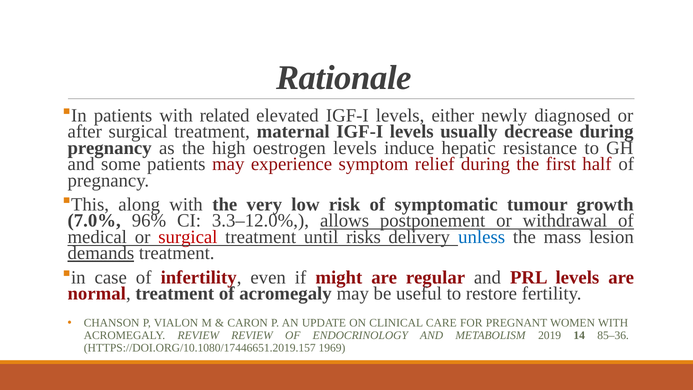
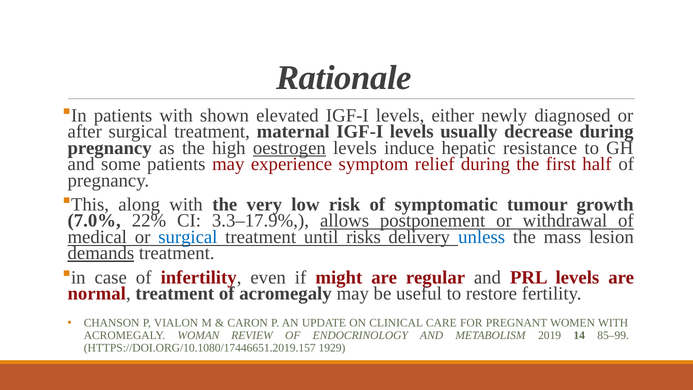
related: related -> shown
oestrogen underline: none -> present
96%: 96% -> 22%
3.3–12.0%: 3.3–12.0% -> 3.3–17.9%
surgical at (188, 237) colour: red -> blue
ACROMEGALY REVIEW: REVIEW -> WOMAN
85–36: 85–36 -> 85–99
1969: 1969 -> 1929
